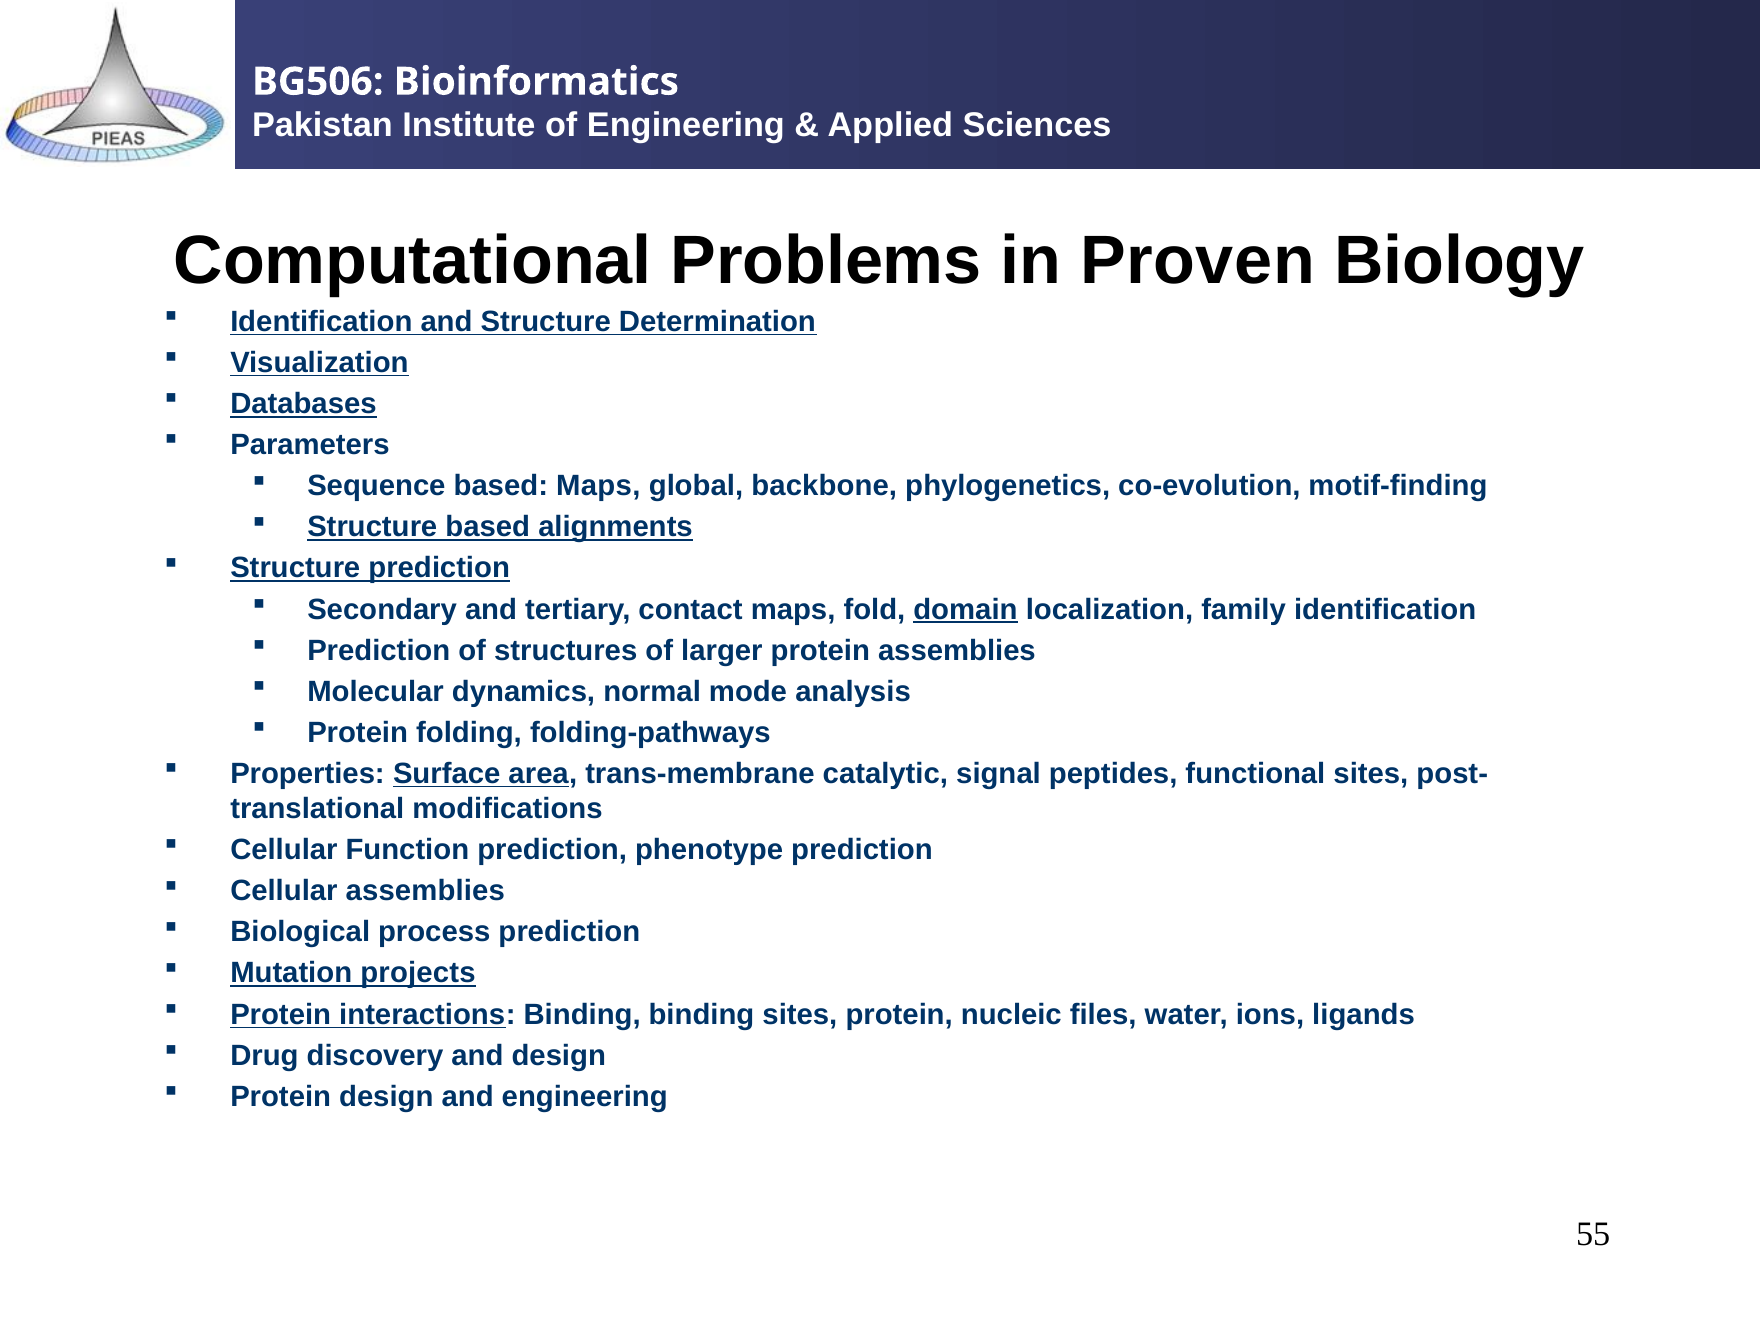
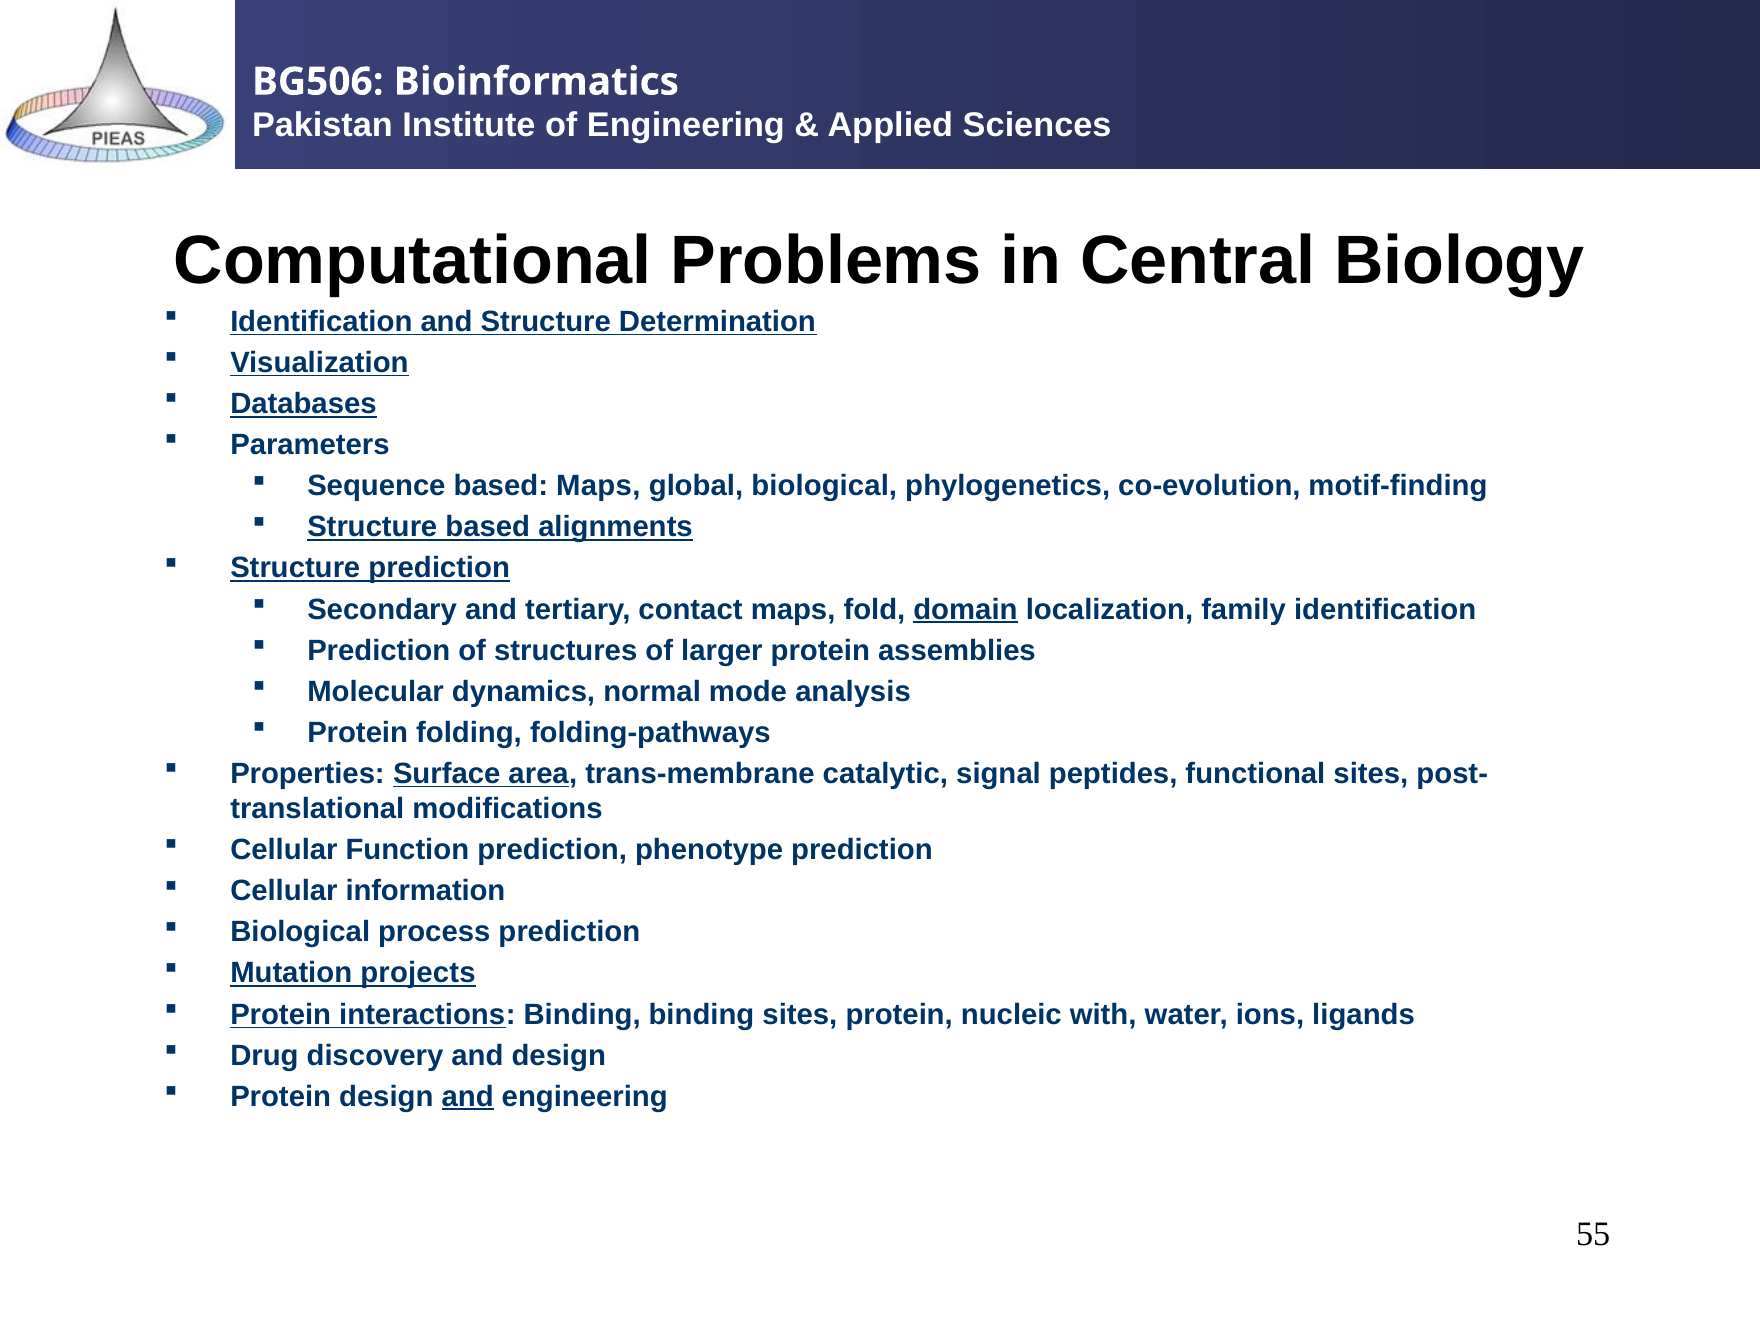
Proven: Proven -> Central
global backbone: backbone -> biological
Cellular assemblies: assemblies -> information
files: files -> with
and at (468, 1097) underline: none -> present
